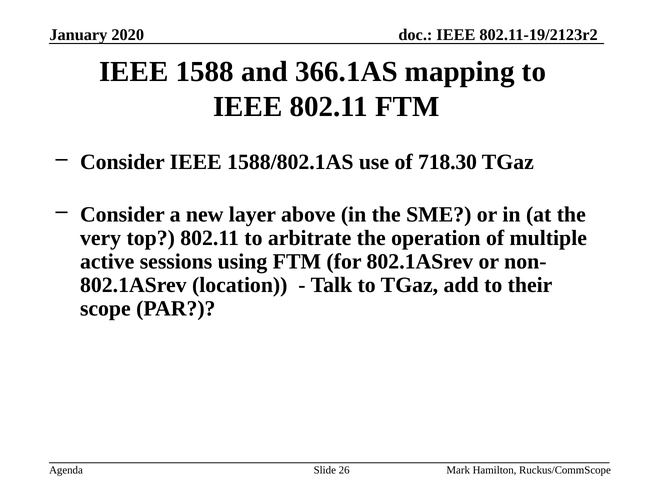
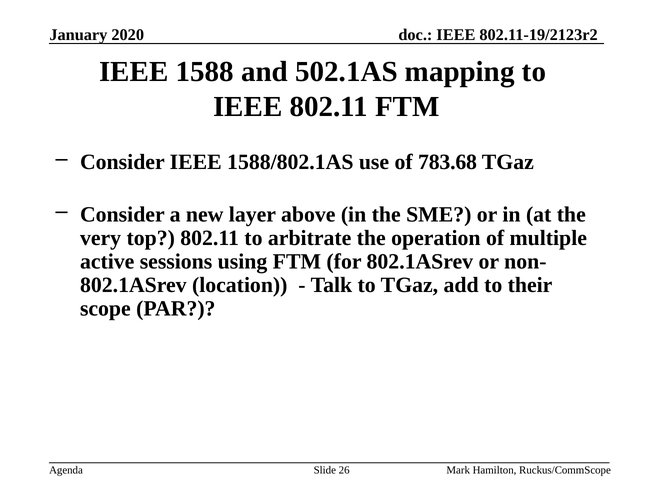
366.1AS: 366.1AS -> 502.1AS
718.30: 718.30 -> 783.68
